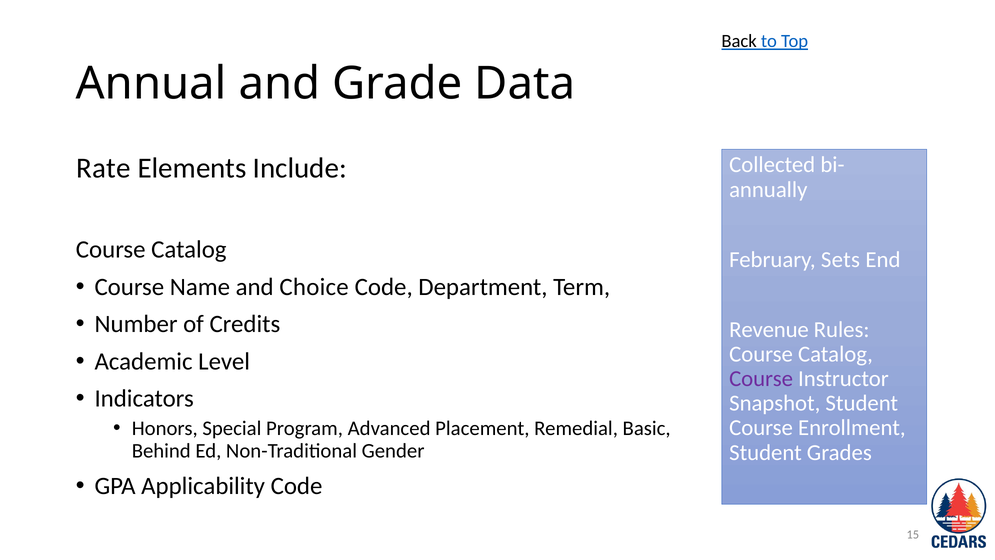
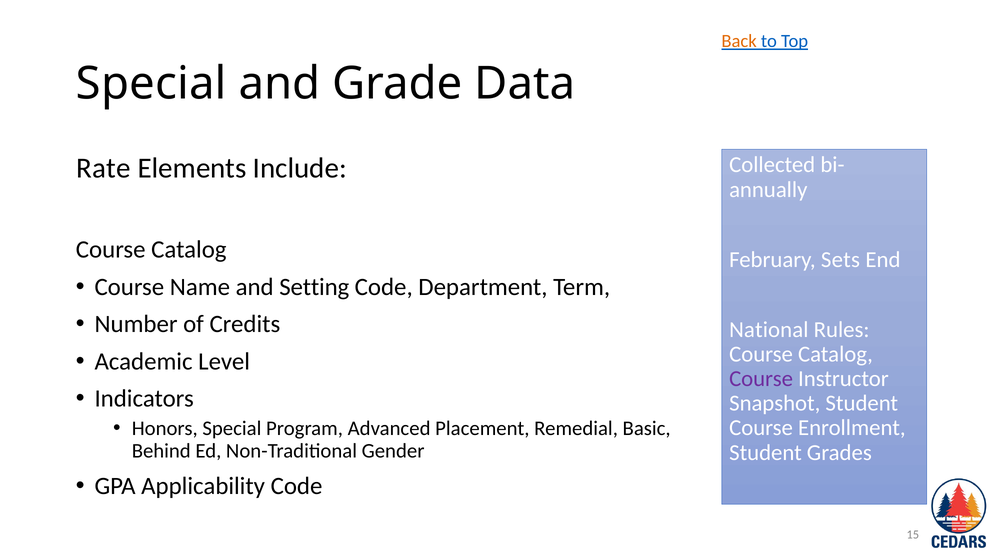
Back colour: black -> orange
Annual at (151, 84): Annual -> Special
Choice: Choice -> Setting
Revenue: Revenue -> National
